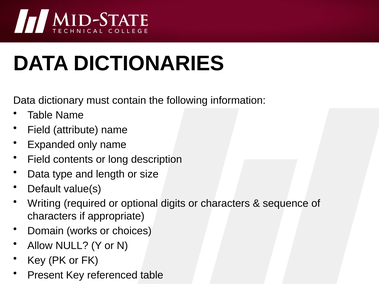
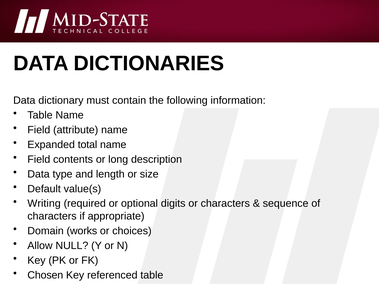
only: only -> total
Present: Present -> Chosen
